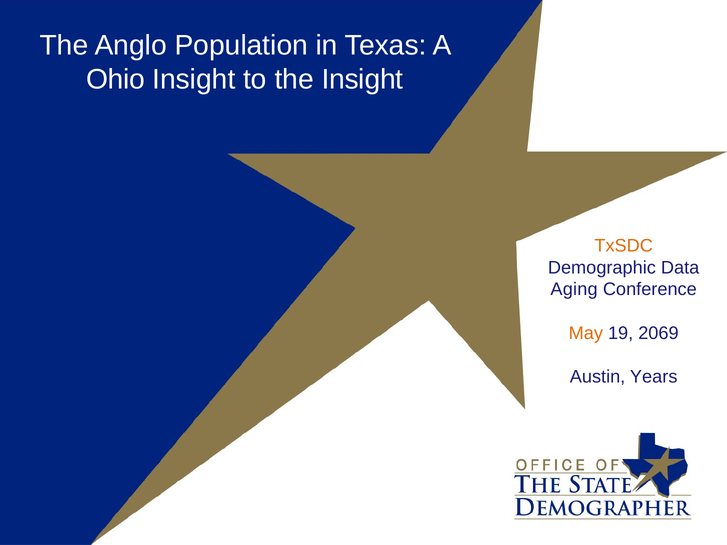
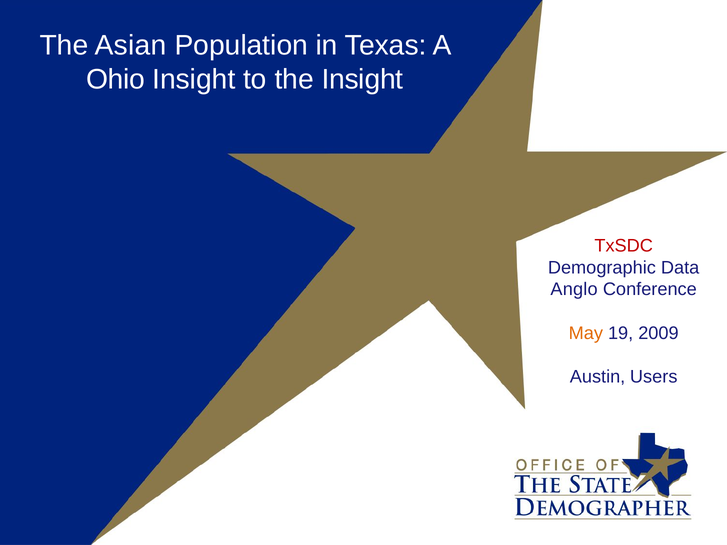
Anglo: Anglo -> Asian
TxSDC colour: orange -> red
Aging: Aging -> Anglo
2069: 2069 -> 2009
Years: Years -> Users
